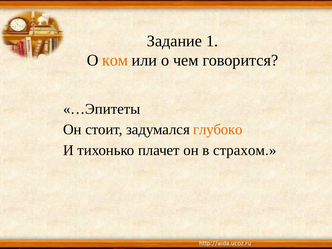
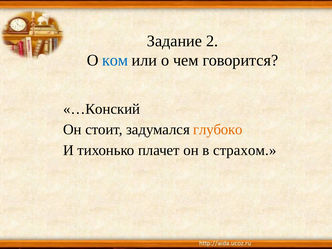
1: 1 -> 2
ком colour: orange -> blue
…Эпитеты: …Эпитеты -> …Конский
